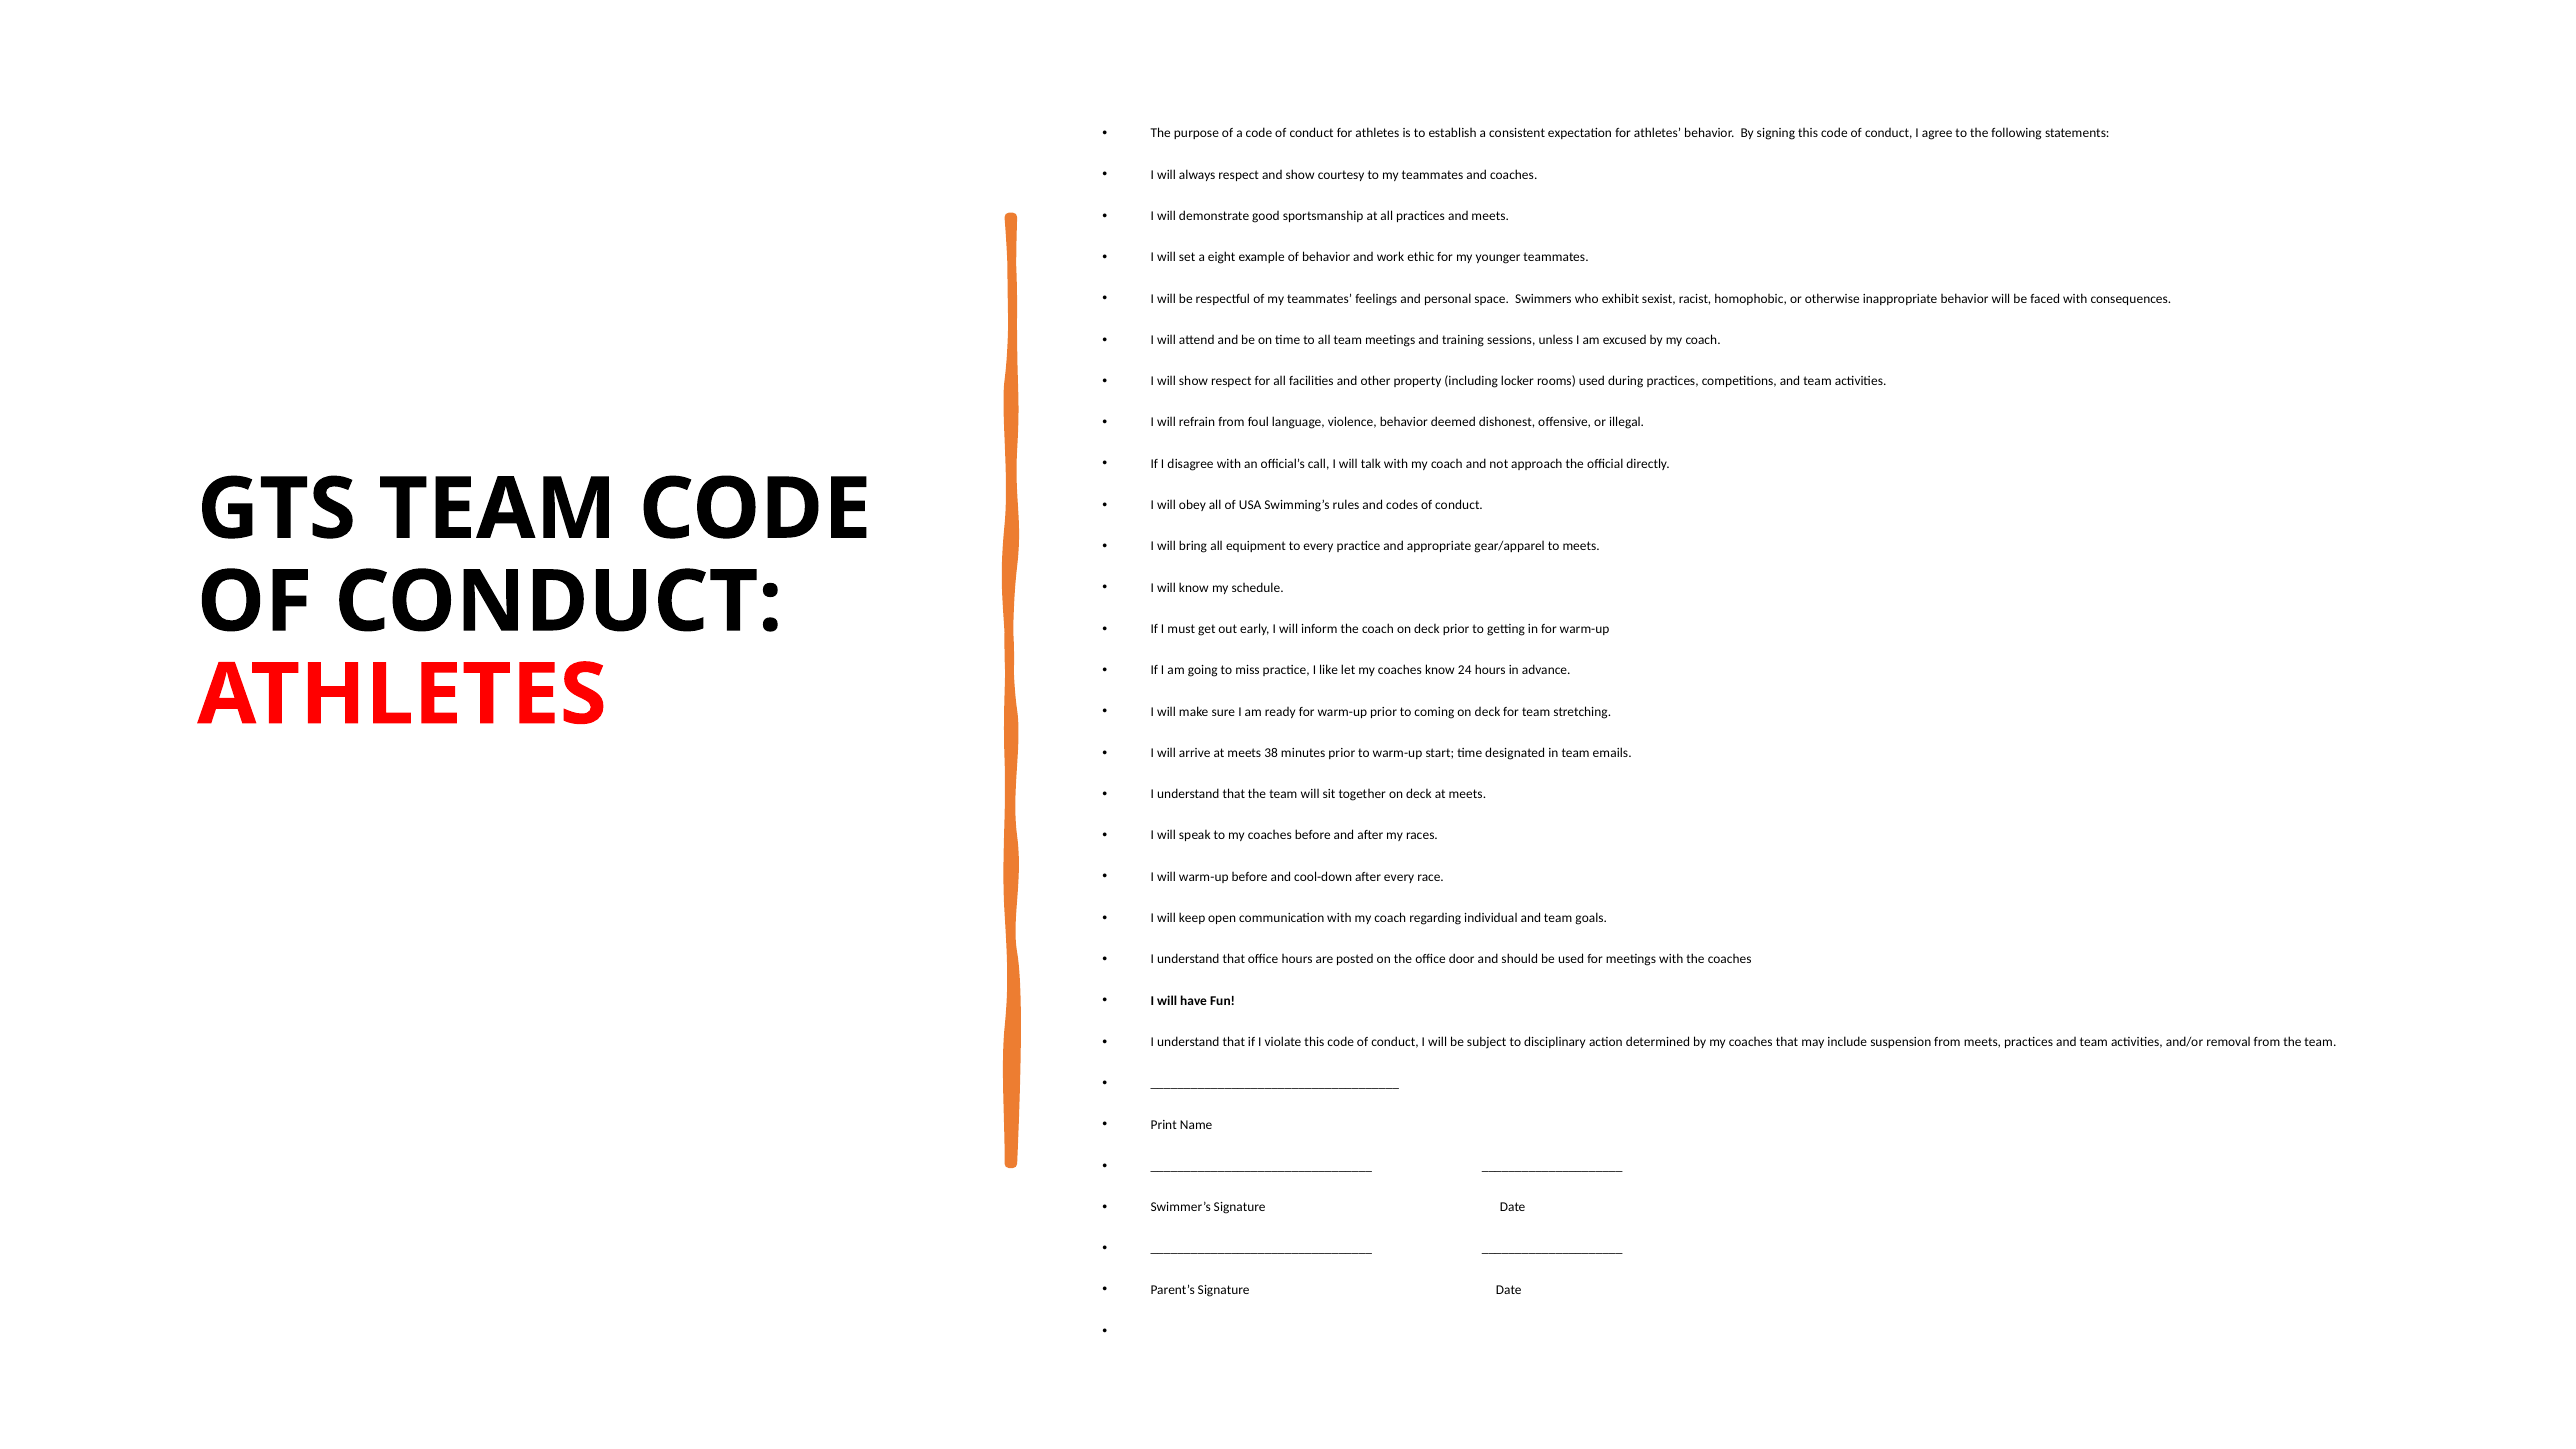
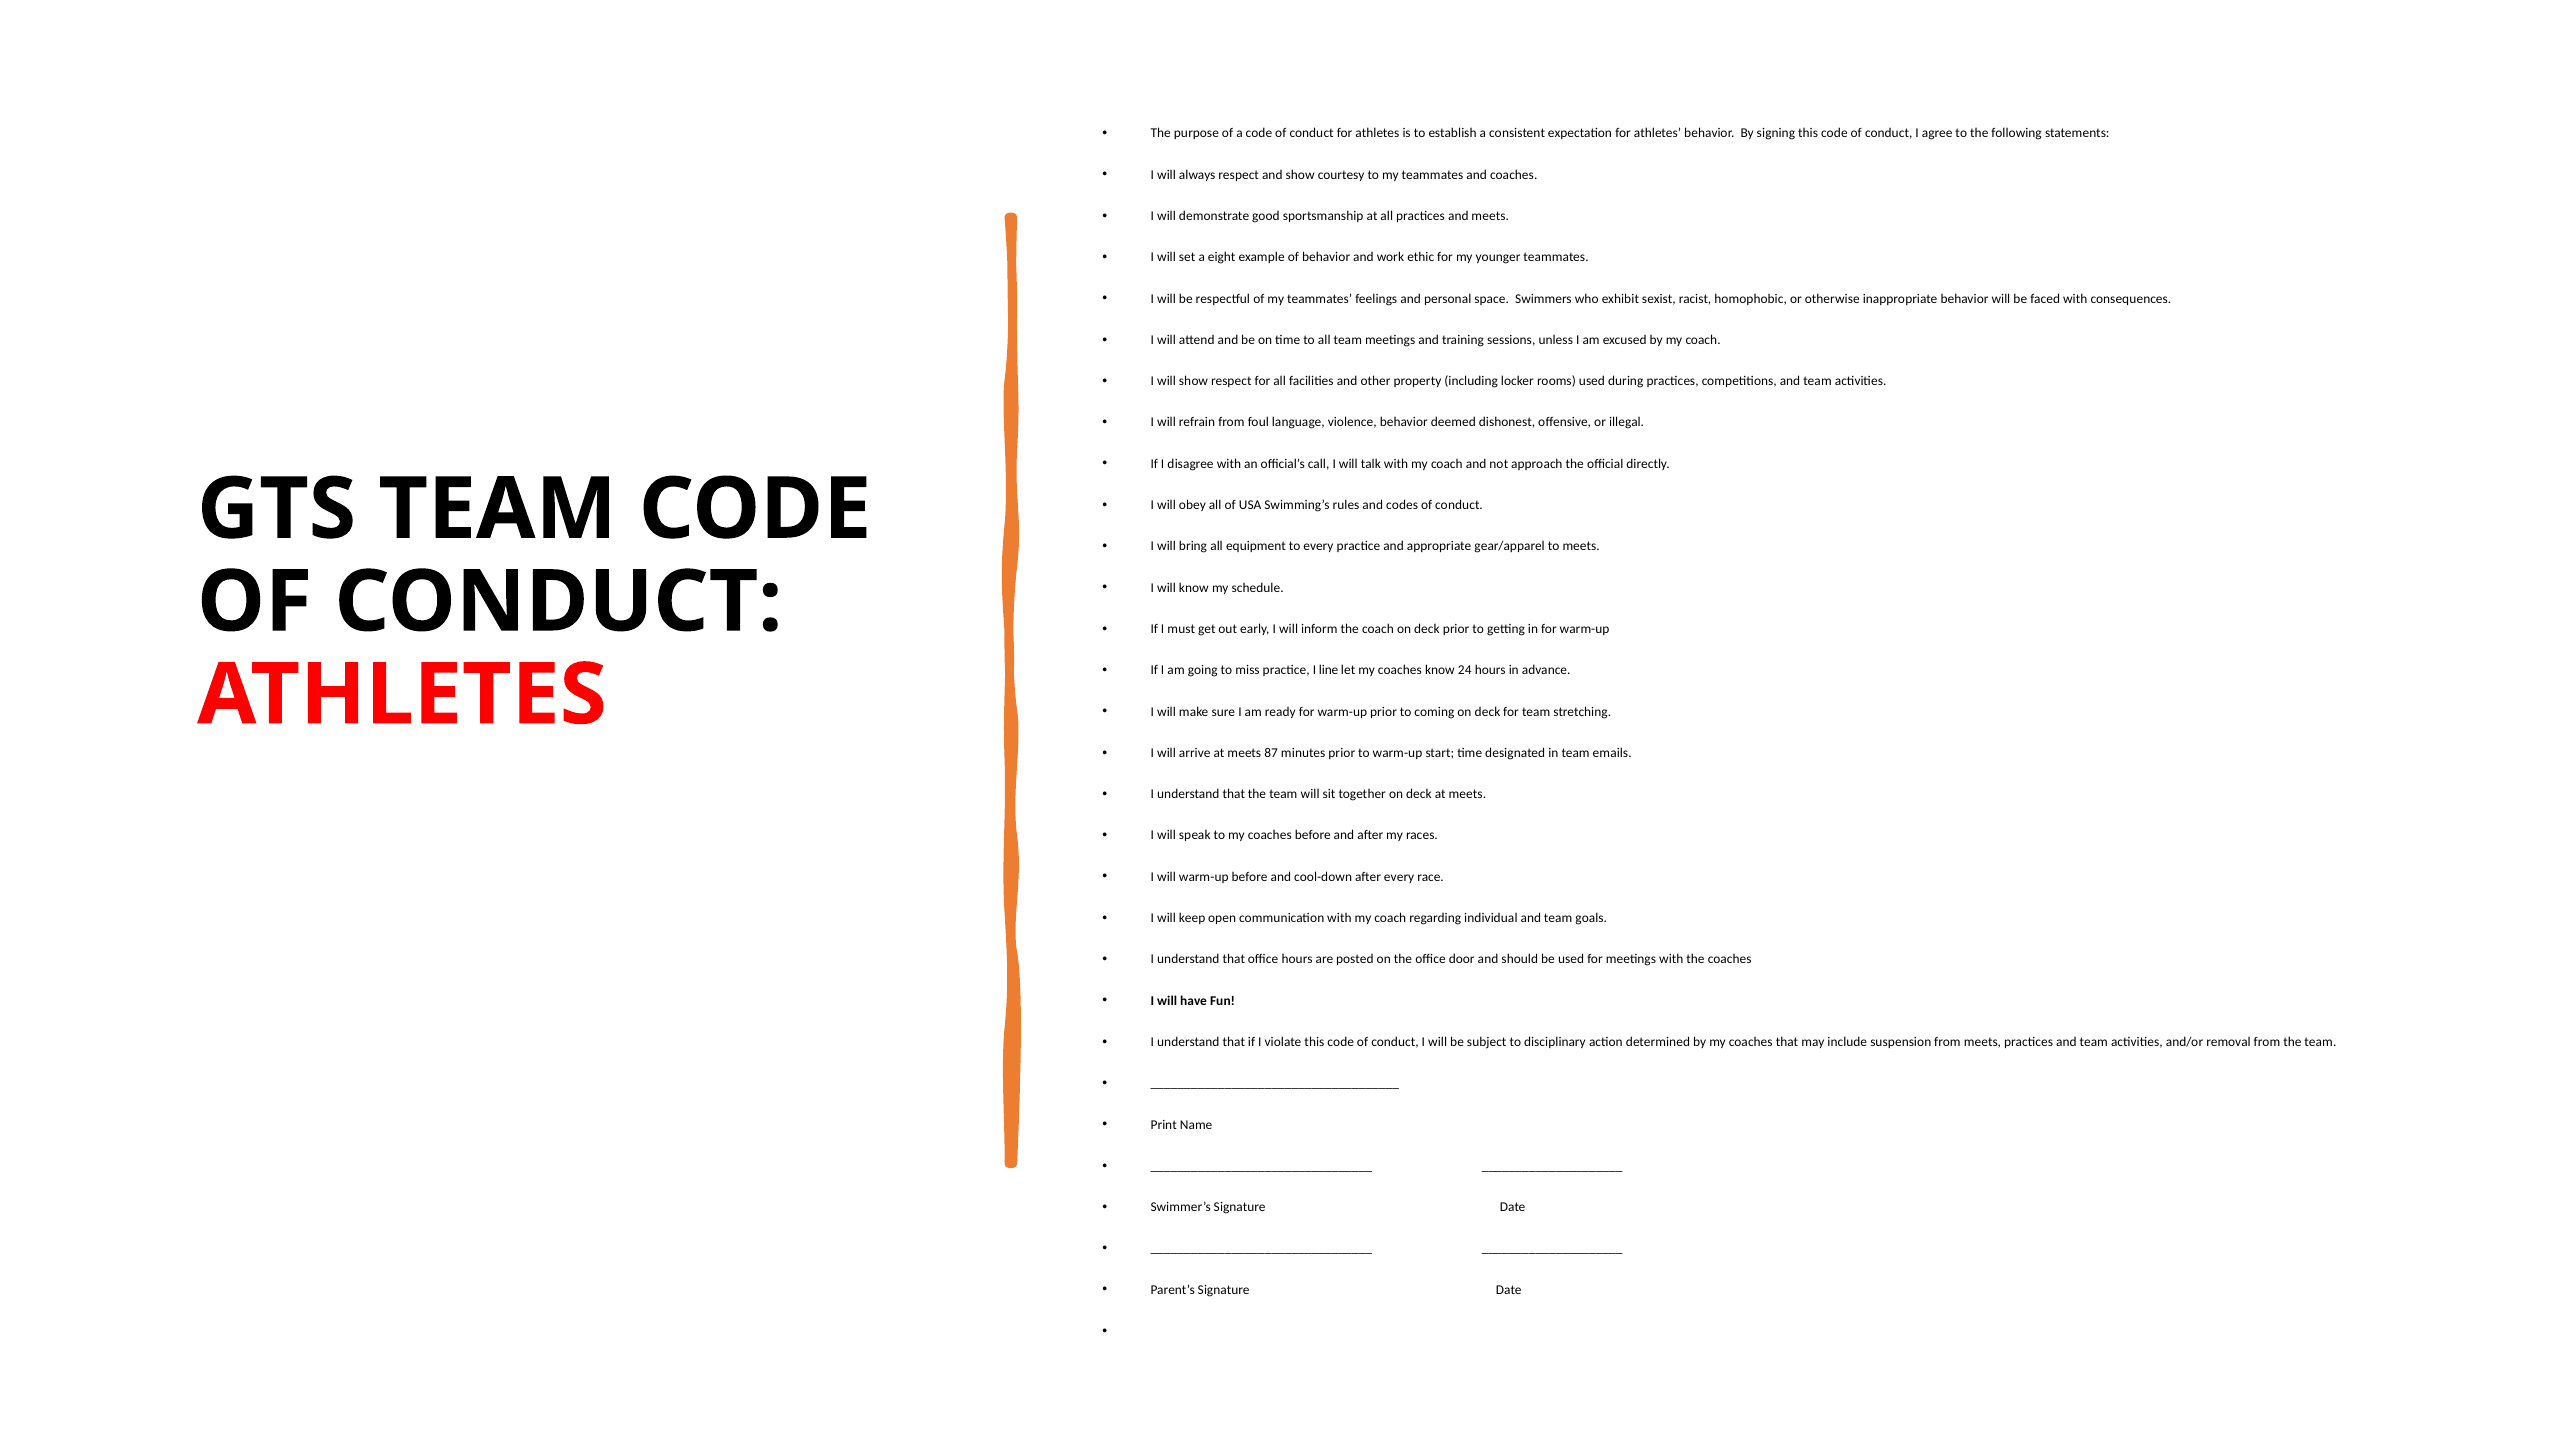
like: like -> line
38: 38 -> 87
